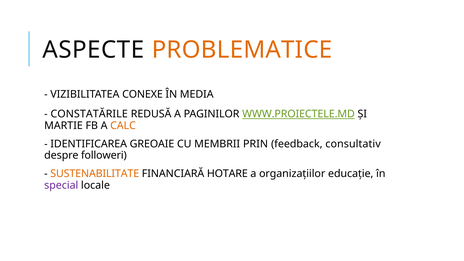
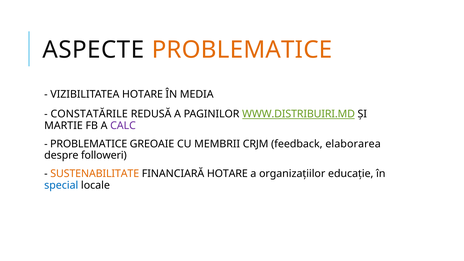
VIZIBILITATEA CONEXE: CONEXE -> HOTARE
WWW.PROIECTELE.MD: WWW.PROIECTELE.MD -> WWW.DISTRIBUIRI.MD
CALC colour: orange -> purple
IDENTIFICAREA at (89, 144): IDENTIFICAREA -> PROBLEMATICE
PRIN: PRIN -> CRJM
consultativ: consultativ -> elaborarea
special colour: purple -> blue
